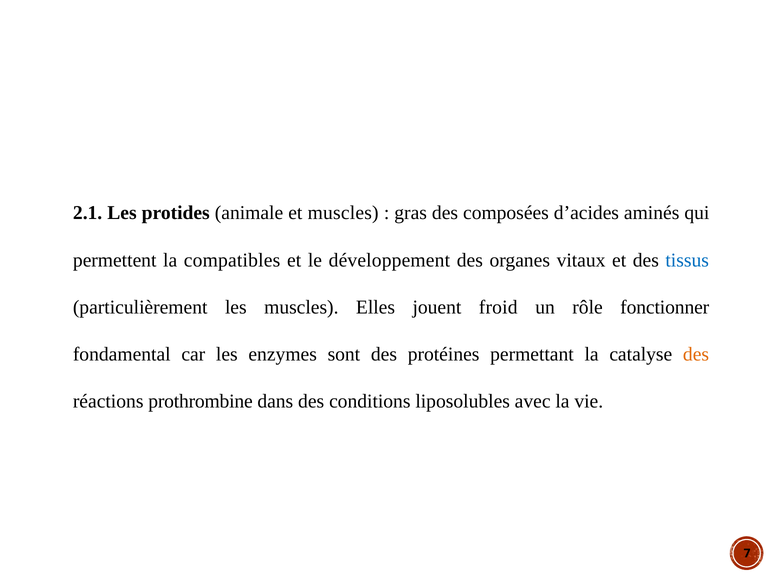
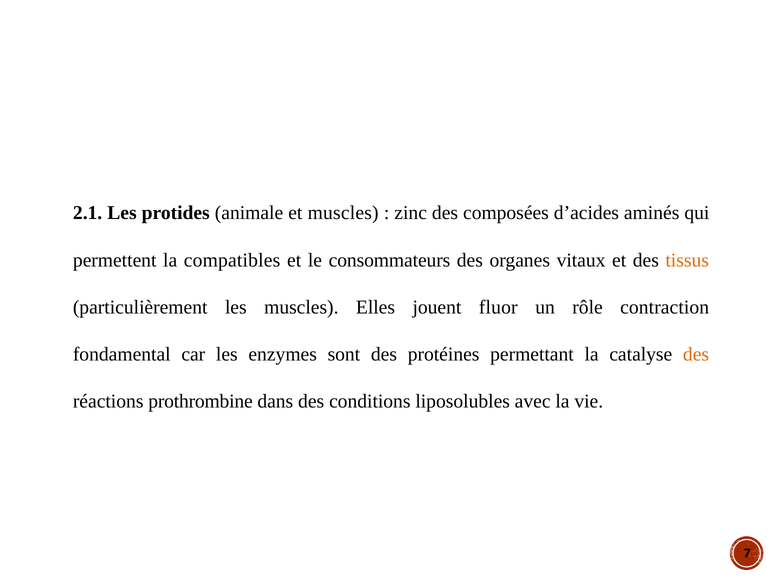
gras: gras -> zinc
développement: développement -> consommateurs
tissus colour: blue -> orange
froid: froid -> fluor
fonctionner: fonctionner -> contraction
